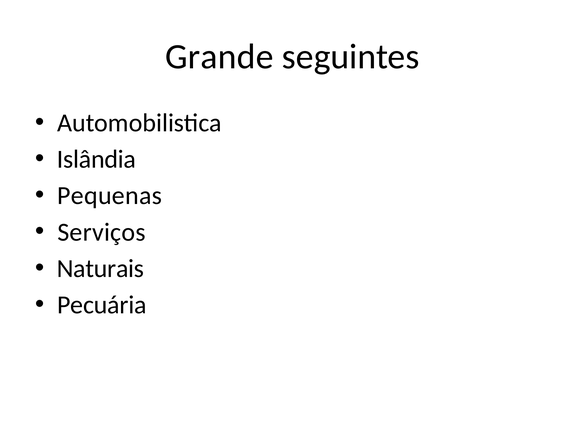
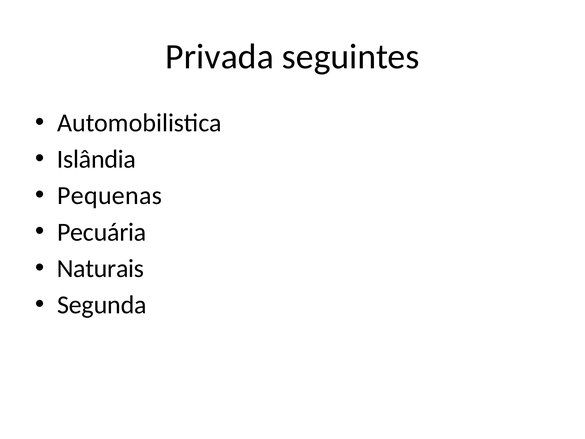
Grande: Grande -> Privada
Serviços: Serviços -> Pecuária
Pecuária: Pecuária -> Segunda
